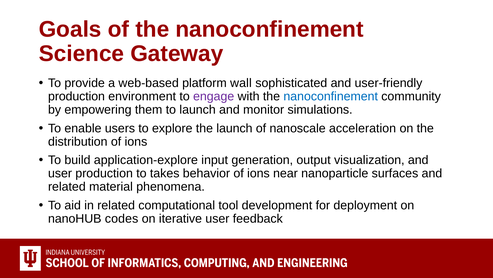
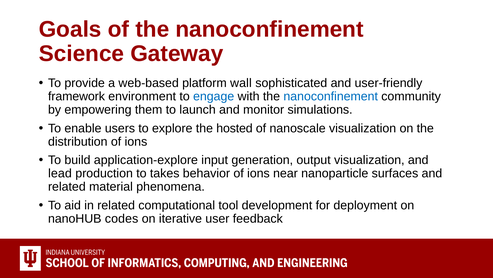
production at (76, 96): production -> framework
engage colour: purple -> blue
the launch: launch -> hosted
nanoscale acceleration: acceleration -> visualization
user at (60, 173): user -> lead
